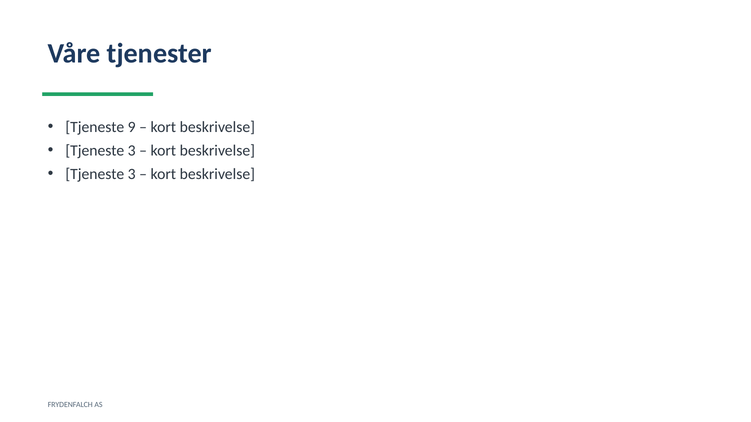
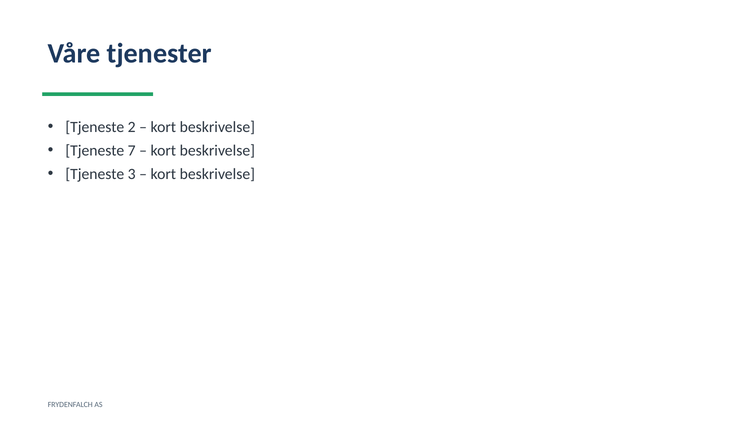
9: 9 -> 2
3 at (132, 151): 3 -> 7
